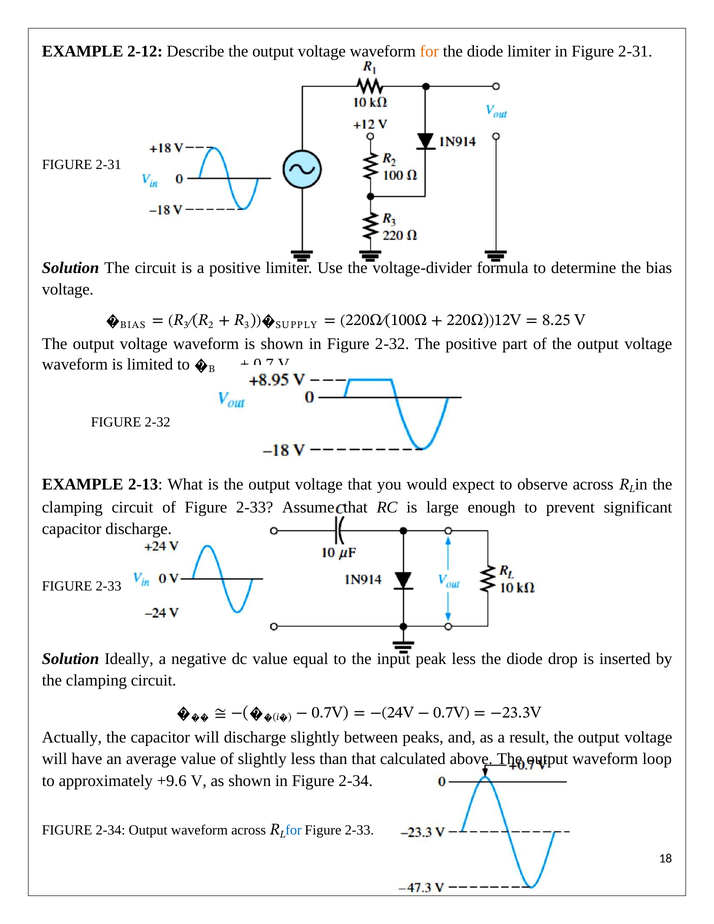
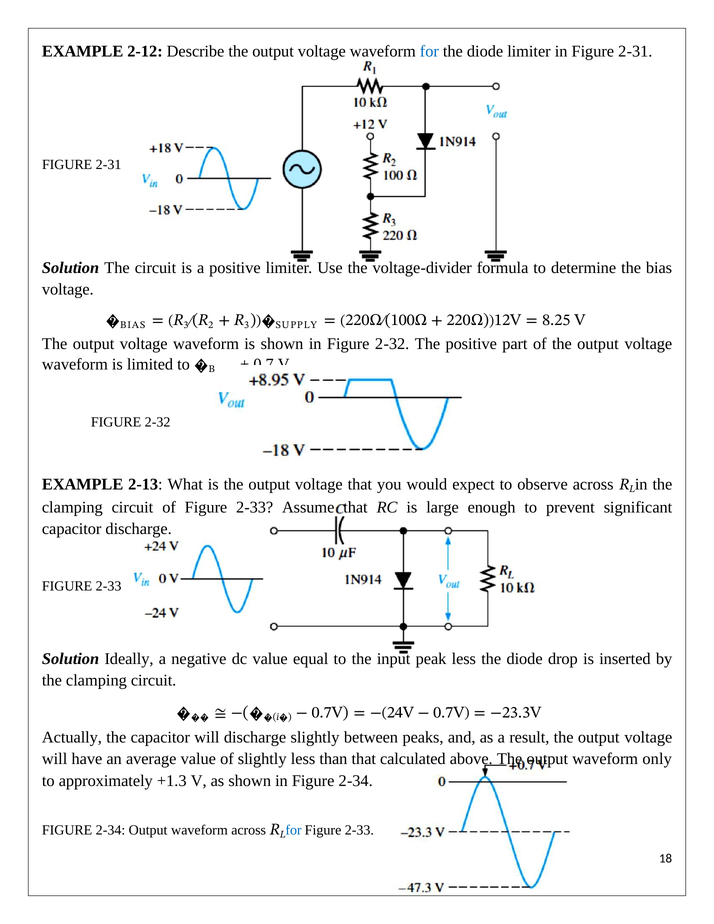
for at (429, 51) colour: orange -> blue
loop: loop -> only
+9.6: +9.6 -> +1.3
